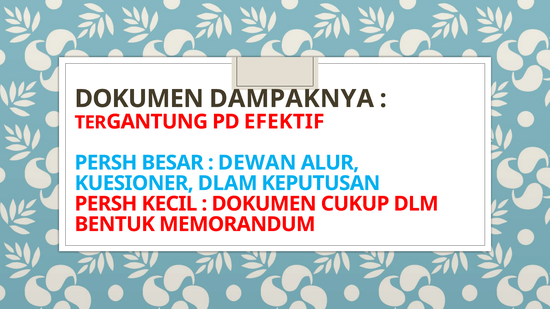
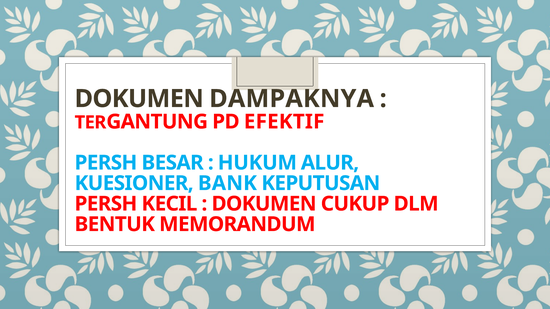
DEWAN: DEWAN -> HUKUM
DLAM: DLAM -> BANK
